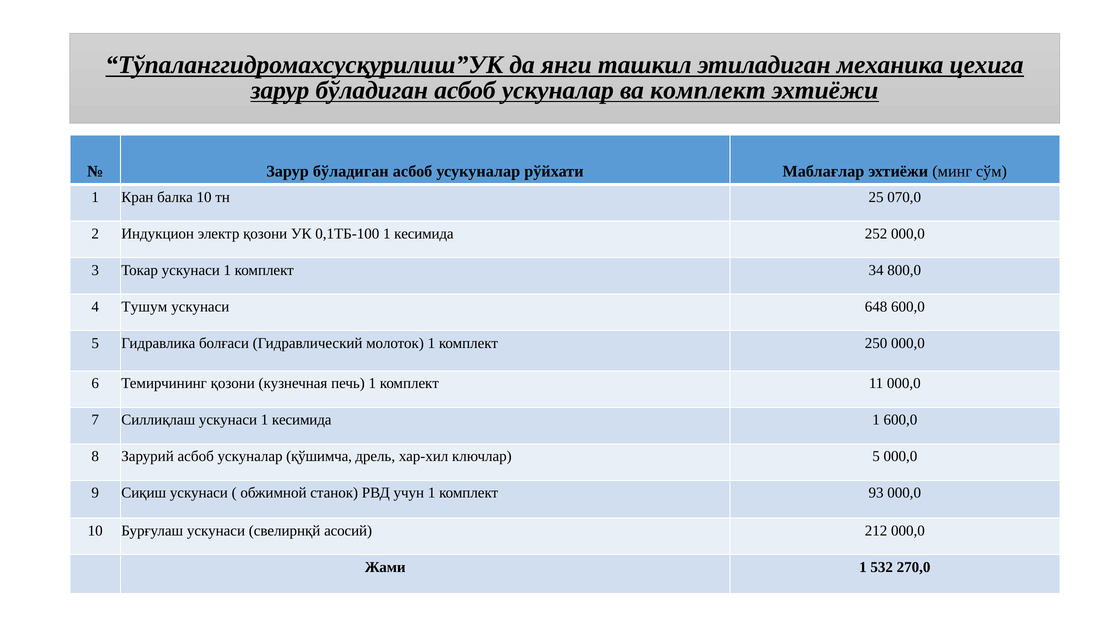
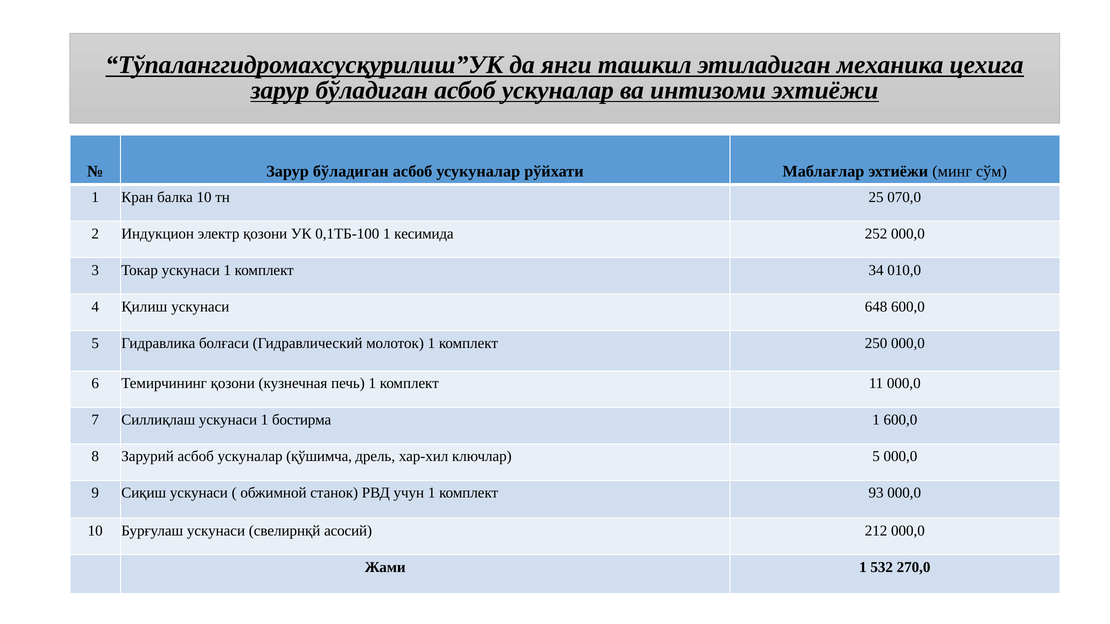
ва комплект: комплект -> интизоми
800,0: 800,0 -> 010,0
Тушум: Тушум -> Қилиш
ускунаси 1 кесимида: кесимида -> бостирма
